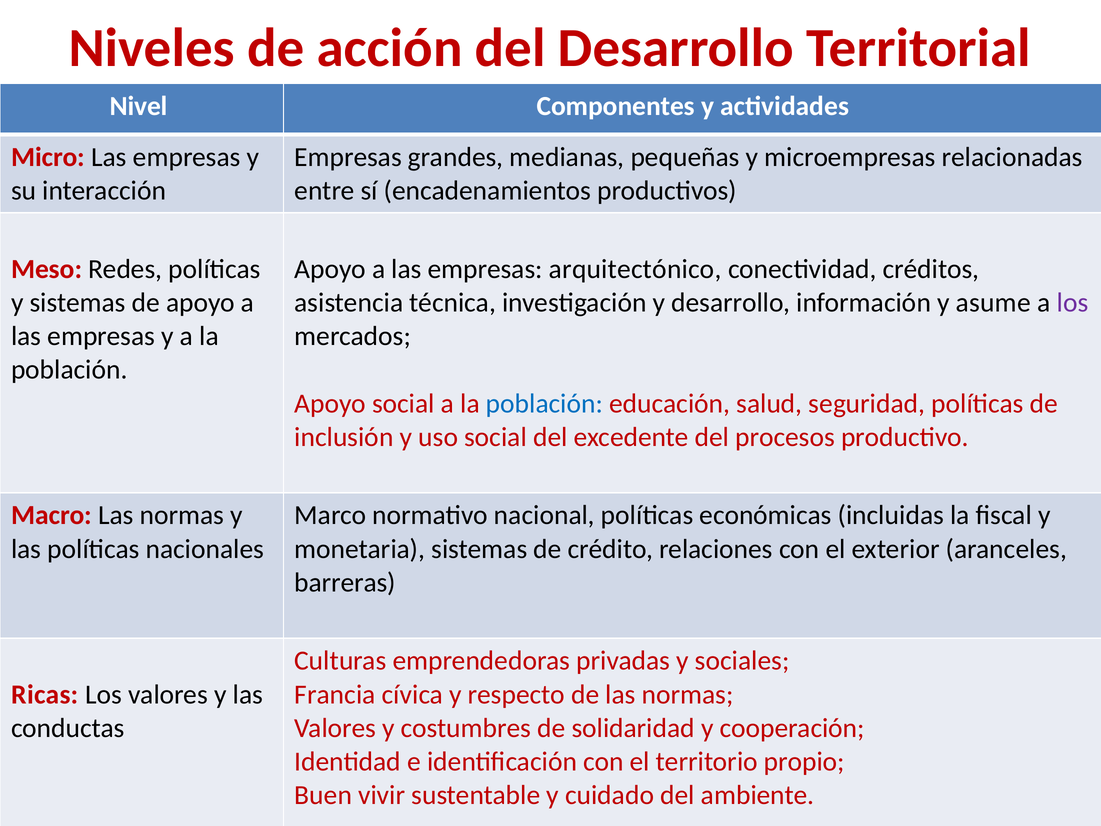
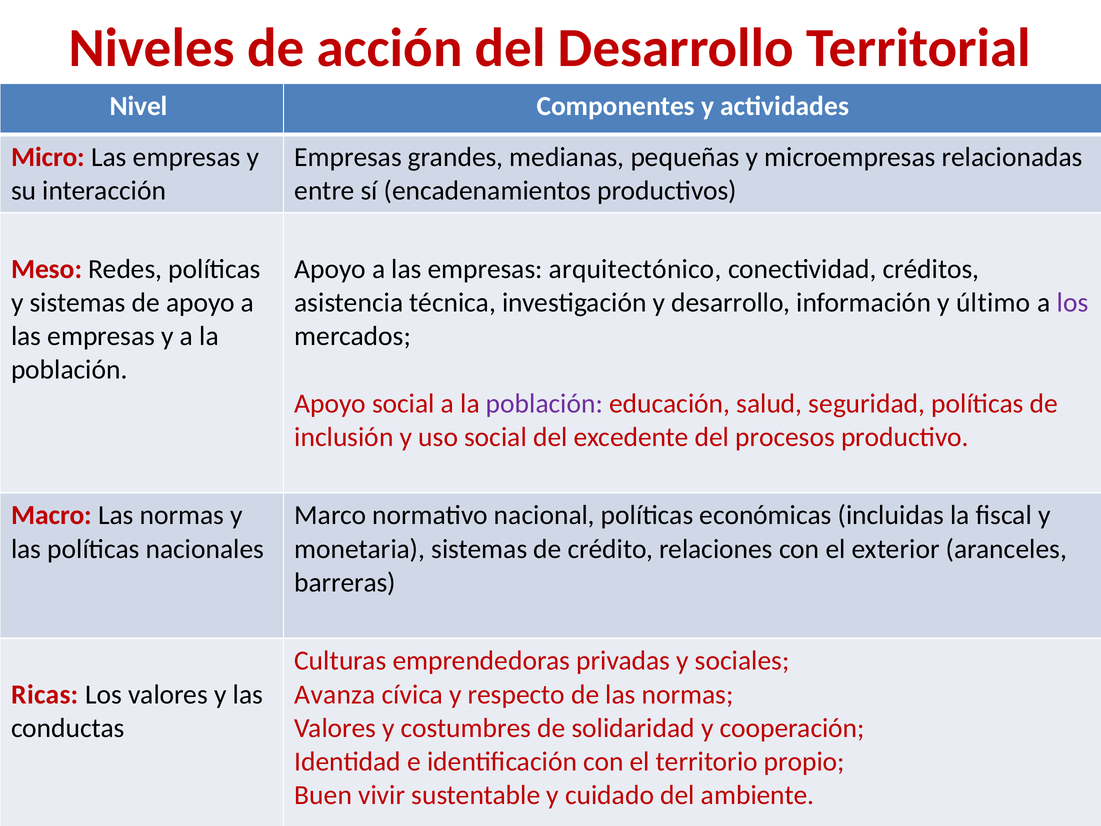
asume: asume -> último
población at (544, 403) colour: blue -> purple
Francia: Francia -> Avanza
